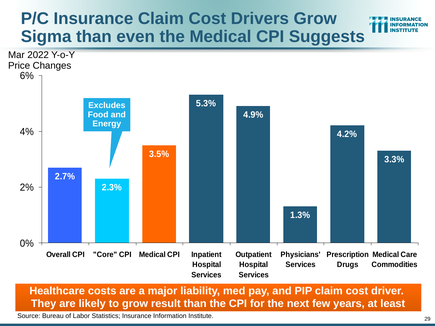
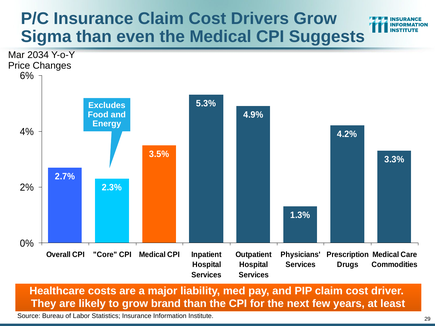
2022: 2022 -> 2034
result: result -> brand
